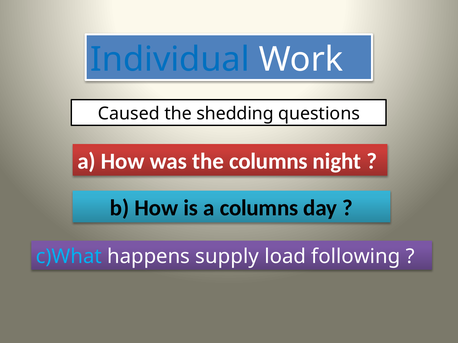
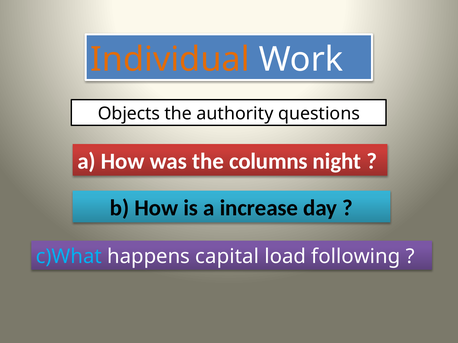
Individual colour: blue -> orange
Caused: Caused -> Objects
shedding: shedding -> authority
a columns: columns -> increase
supply: supply -> capital
